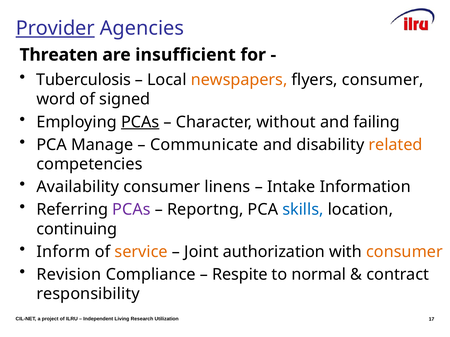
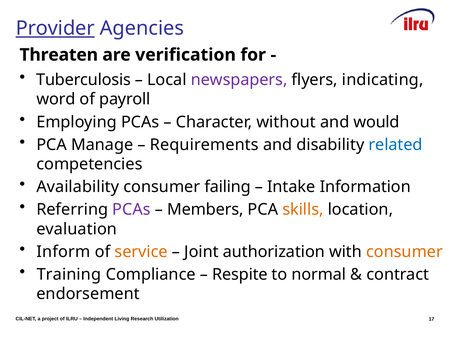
insufficient: insufficient -> verification
newspapers colour: orange -> purple
flyers consumer: consumer -> indicating
signed: signed -> payroll
PCAs at (140, 122) underline: present -> none
failing: failing -> would
Communicate: Communicate -> Requirements
related colour: orange -> blue
linens: linens -> failing
Reportng: Reportng -> Members
skills colour: blue -> orange
continuing: continuing -> evaluation
Revision: Revision -> Training
responsibility: responsibility -> endorsement
